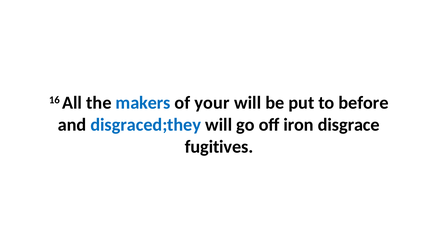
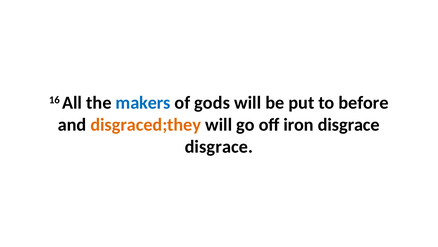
your: your -> gods
disgraced;they colour: blue -> orange
fugitives at (219, 146): fugitives -> disgrace
